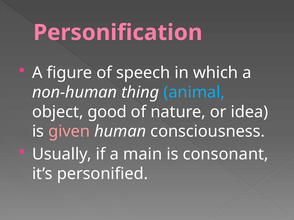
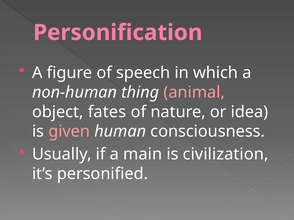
animal colour: light blue -> pink
good: good -> fates
consonant: consonant -> civilization
